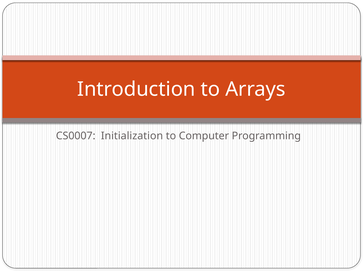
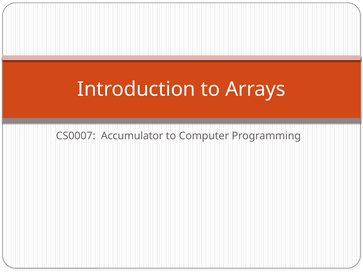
Initialization: Initialization -> Accumulator
